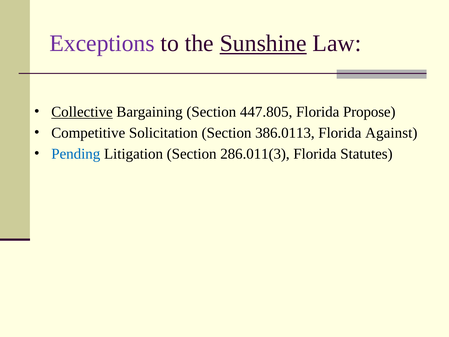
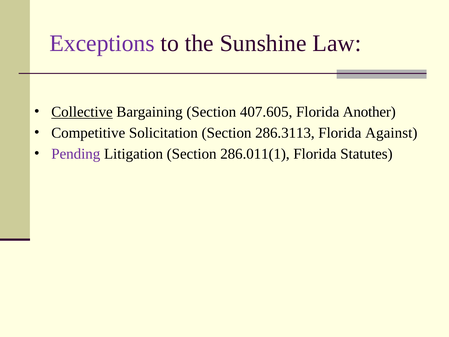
Sunshine underline: present -> none
447.805: 447.805 -> 407.605
Propose: Propose -> Another
386.0113: 386.0113 -> 286.3113
Pending colour: blue -> purple
286.011(3: 286.011(3 -> 286.011(1
